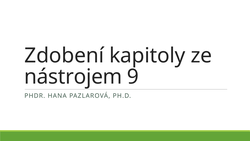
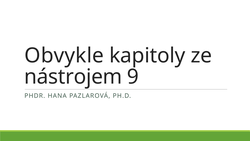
Zdobení: Zdobení -> Obvykle
